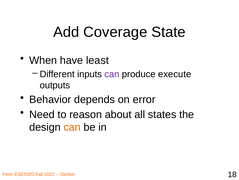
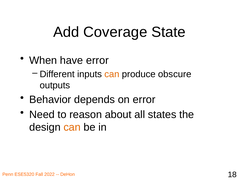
have least: least -> error
can at (112, 74) colour: purple -> orange
execute: execute -> obscure
